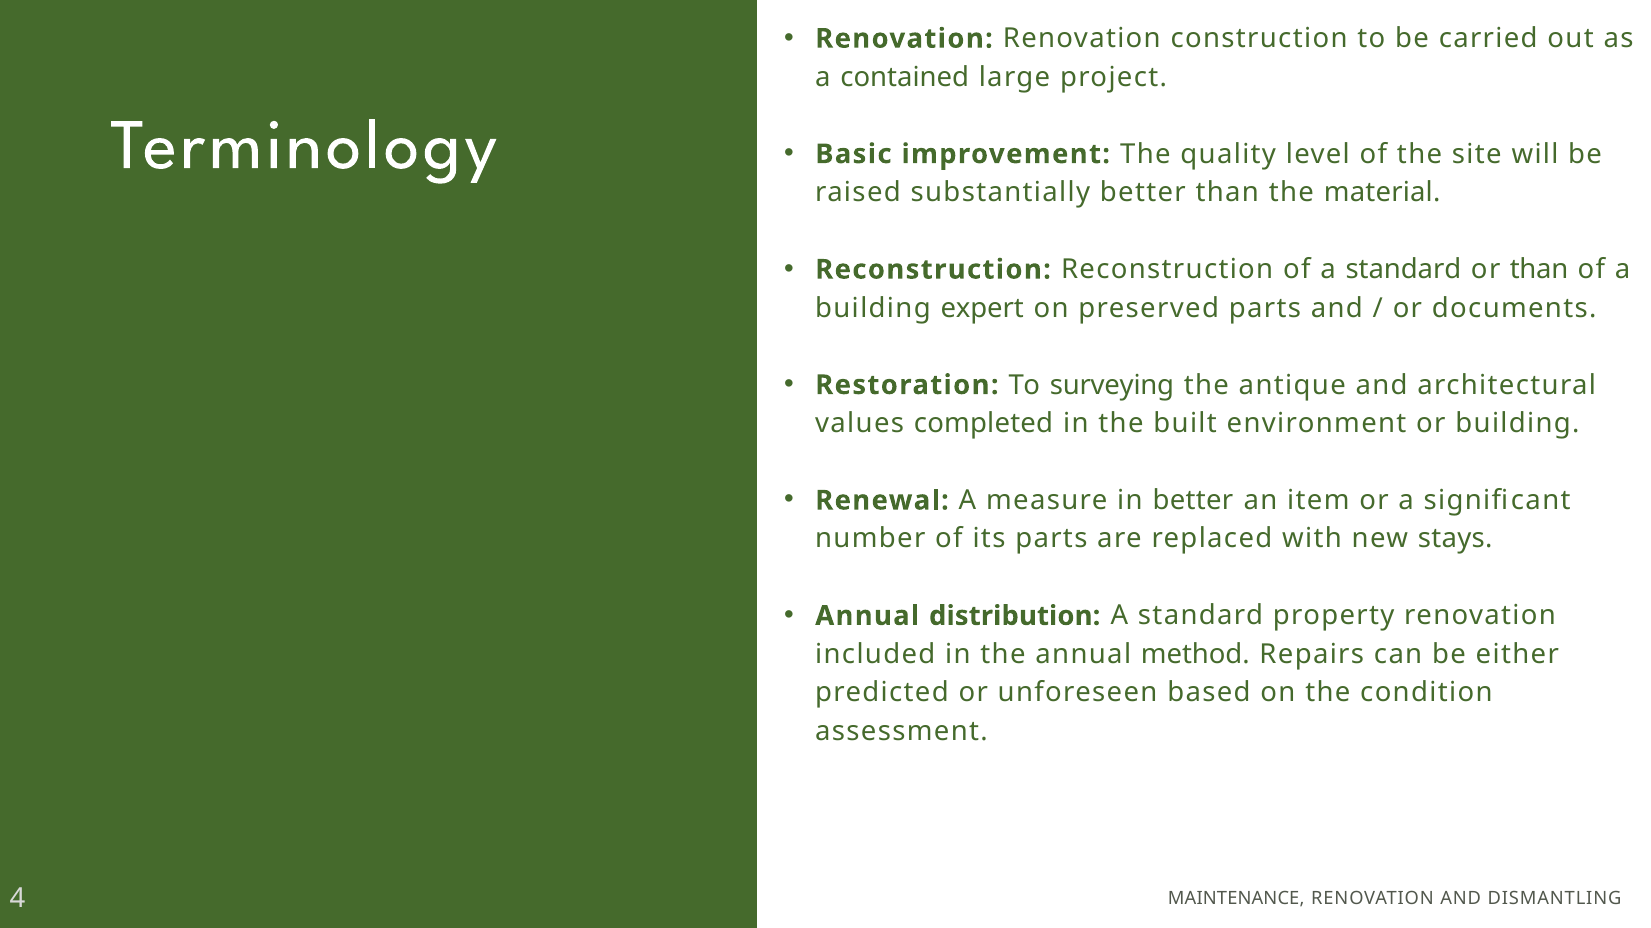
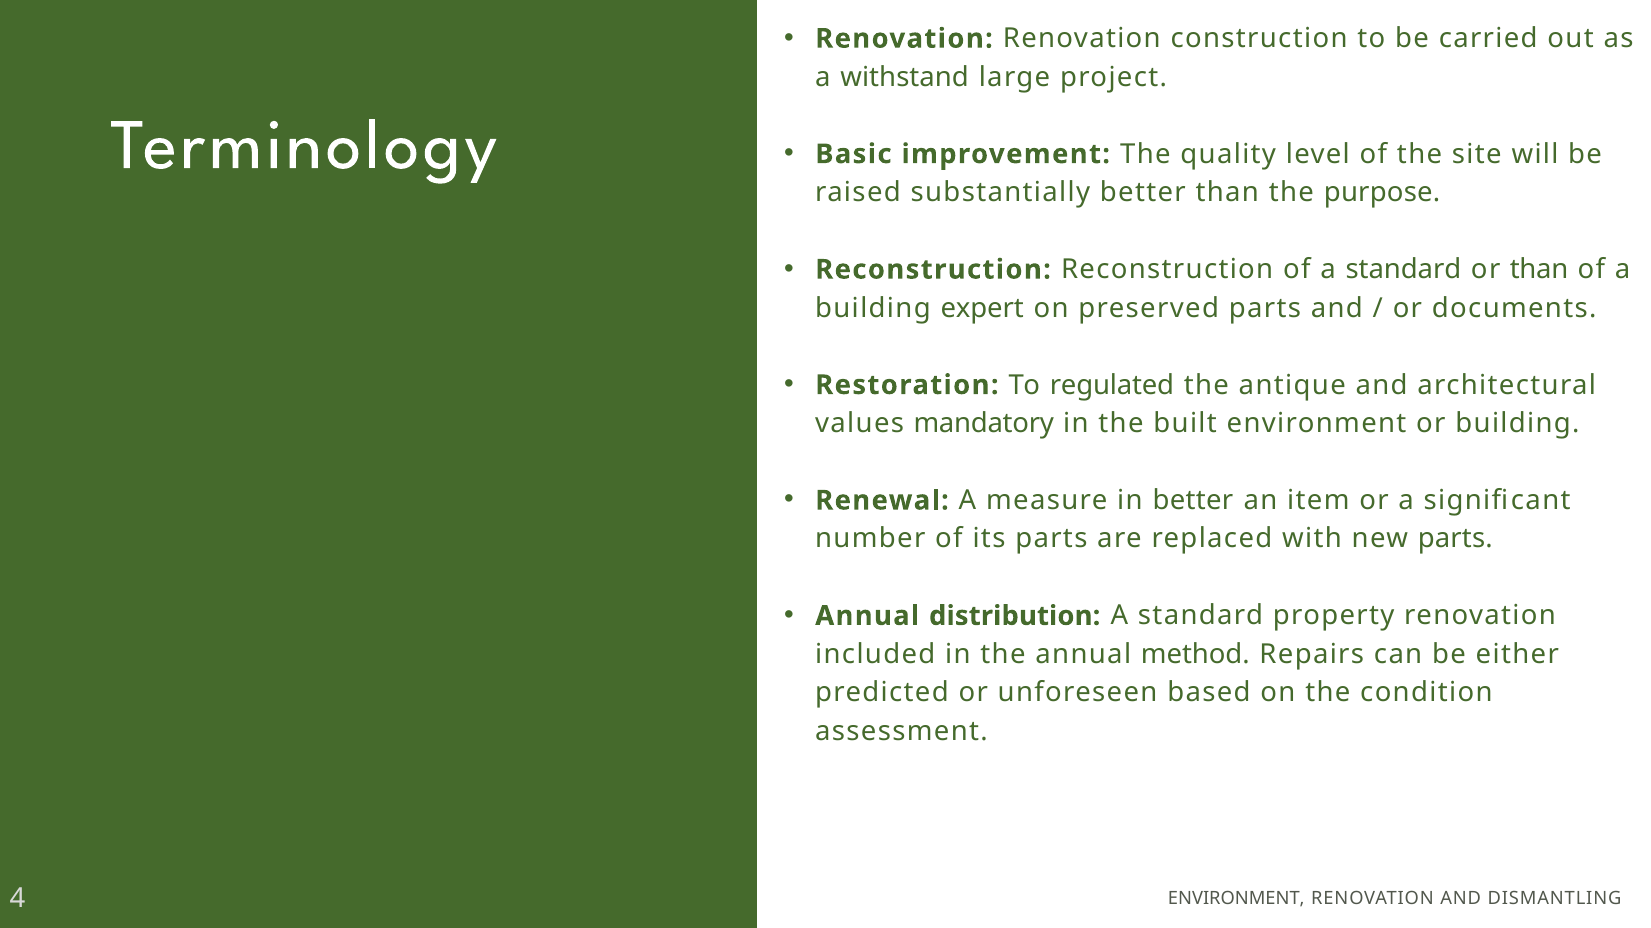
contained: contained -> withstand
material: material -> purpose
surveying: surveying -> regulated
completed: completed -> mandatory
new stays: stays -> parts
MAINTENANCE at (1236, 899): MAINTENANCE -> ENVIRONMENT
